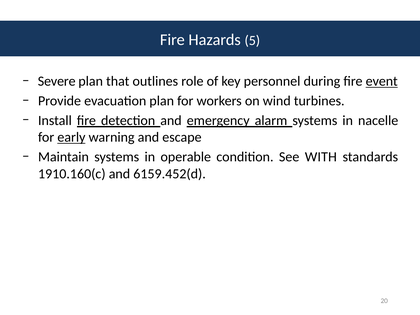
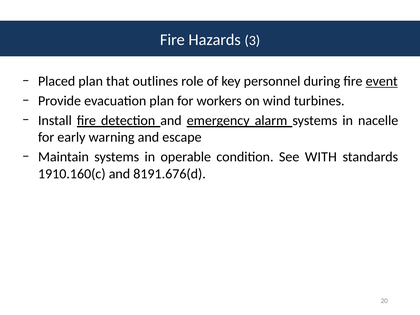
5: 5 -> 3
Severe: Severe -> Placed
early underline: present -> none
6159.452(d: 6159.452(d -> 8191.676(d
